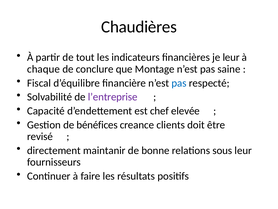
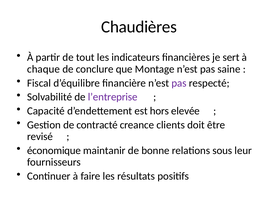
je leur: leur -> sert
pas at (179, 83) colour: blue -> purple
chef: chef -> hors
bénéfices: bénéfices -> contracté
directement: directement -> économique
